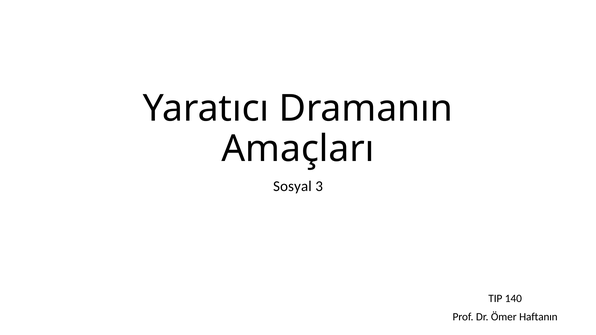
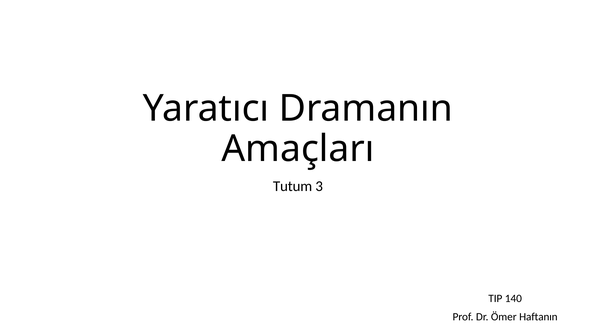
Sosyal: Sosyal -> Tutum
